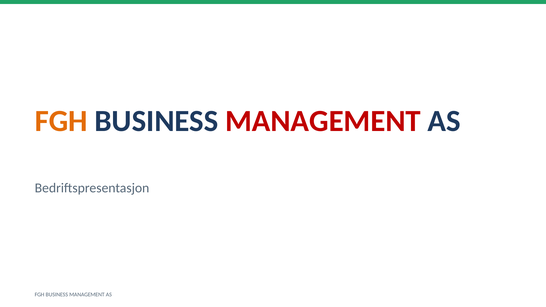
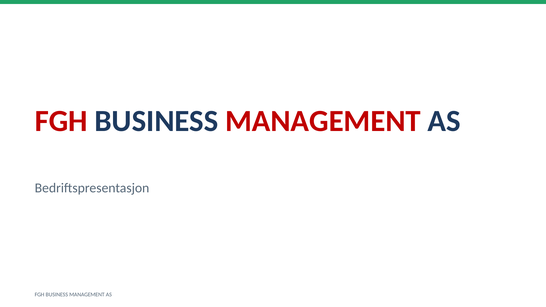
FGH at (61, 121) colour: orange -> red
